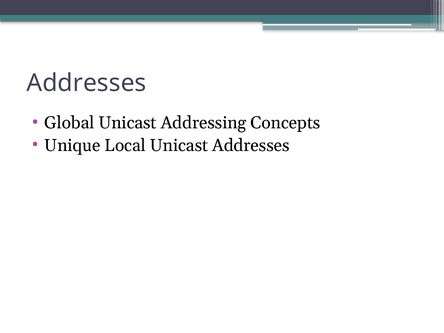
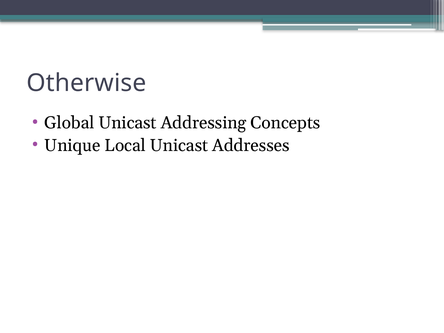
Addresses at (87, 83): Addresses -> Otherwise
